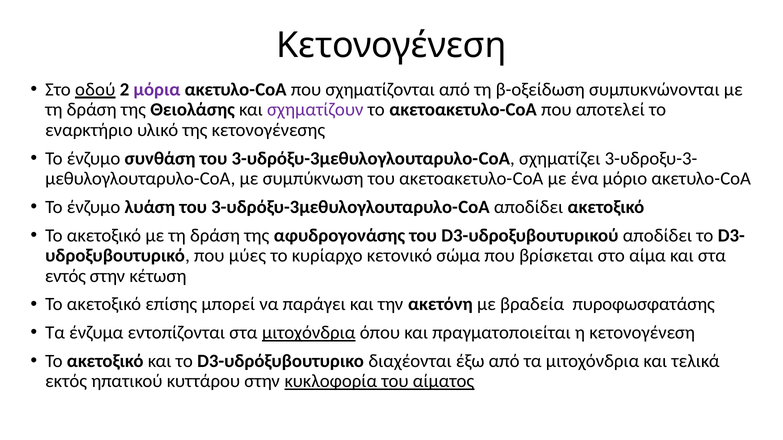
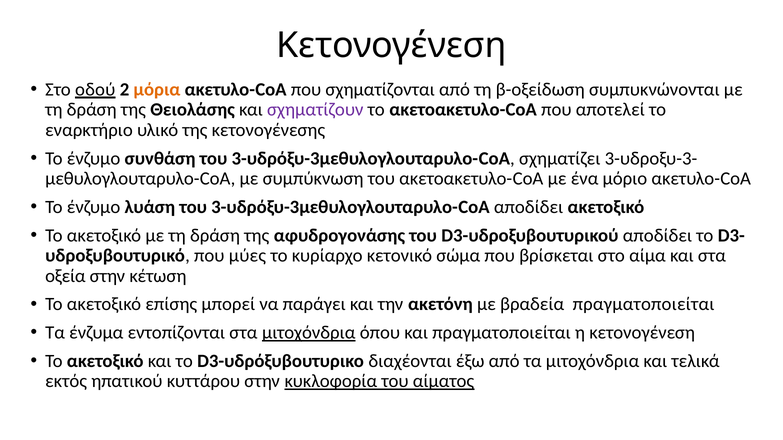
μόρια colour: purple -> orange
εντός: εντός -> οξεία
βραδεία πυροφωσφατάσης: πυροφωσφατάσης -> πραγματοποιείται
